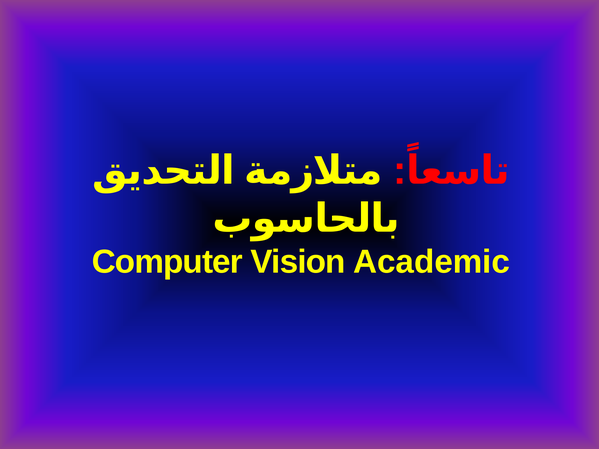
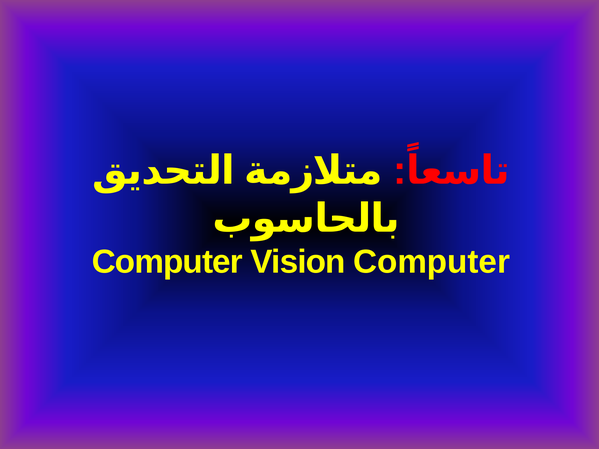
Vision Academic: Academic -> Computer
